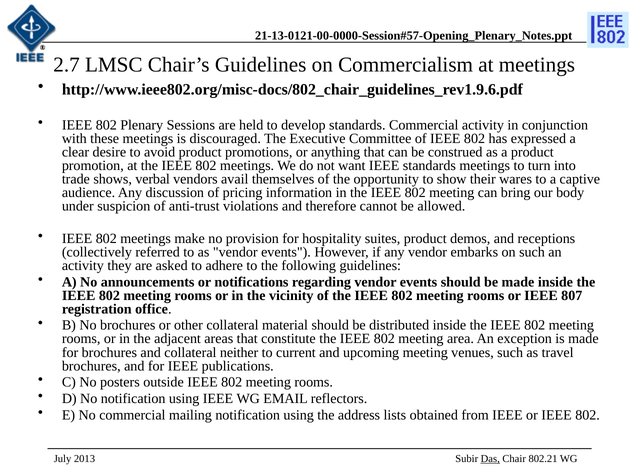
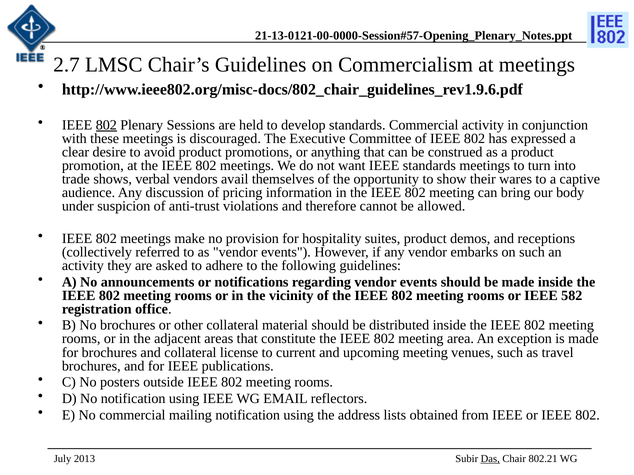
802 at (106, 125) underline: none -> present
807: 807 -> 582
neither: neither -> license
